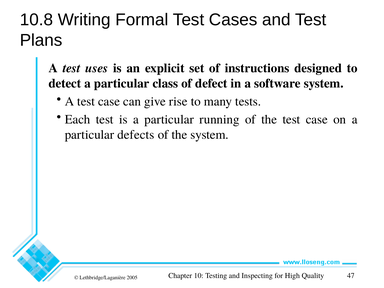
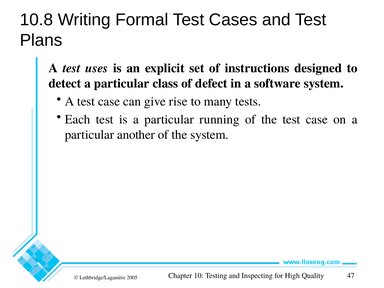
defects: defects -> another
